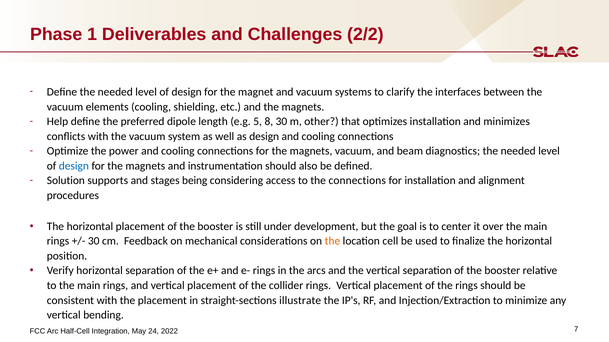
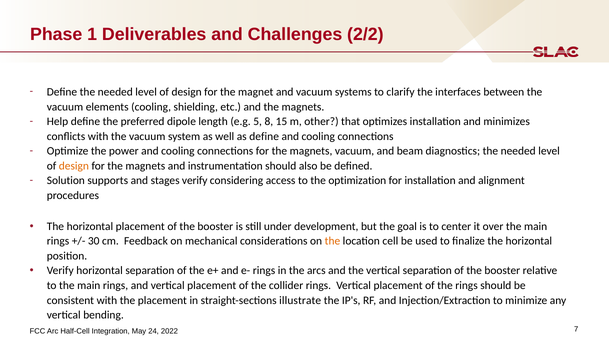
8 30: 30 -> 15
as design: design -> define
design at (74, 166) colour: blue -> orange
stages being: being -> verify
the connections: connections -> optimization
